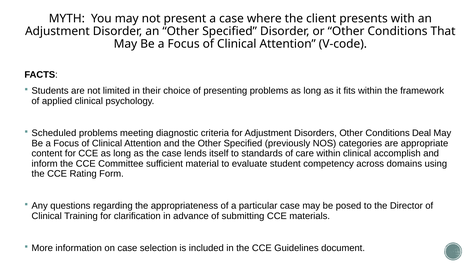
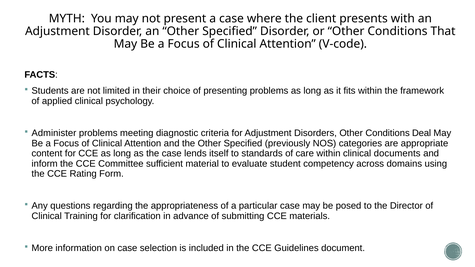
Scheduled: Scheduled -> Administer
accomplish: accomplish -> documents
